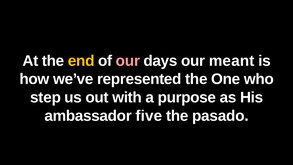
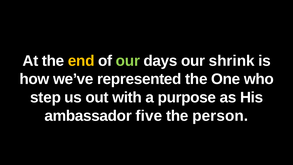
our at (128, 61) colour: pink -> light green
meant: meant -> shrink
pasado: pasado -> person
